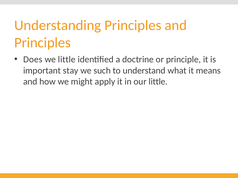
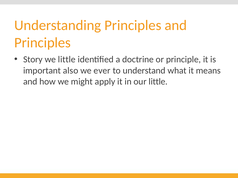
Does: Does -> Story
stay: stay -> also
such: such -> ever
